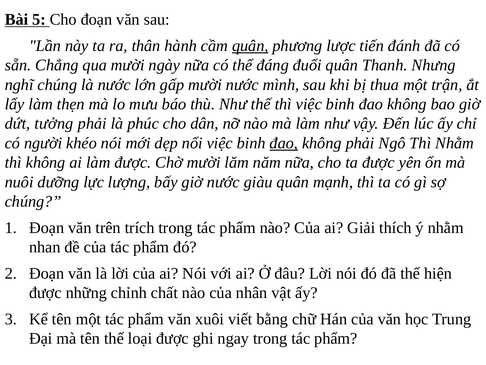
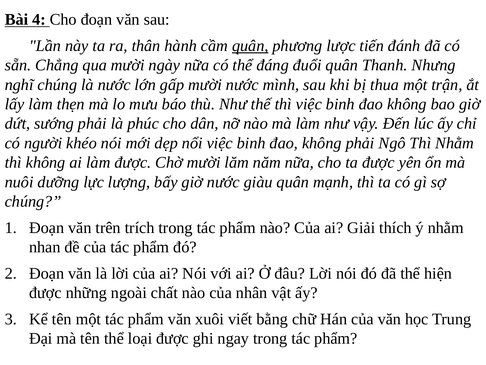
5: 5 -> 4
tưởng: tưởng -> sướng
đao at (284, 143) underline: present -> none
chỉnh: chỉnh -> ngoài
